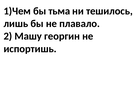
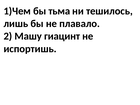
георгин: георгин -> гиацинт
